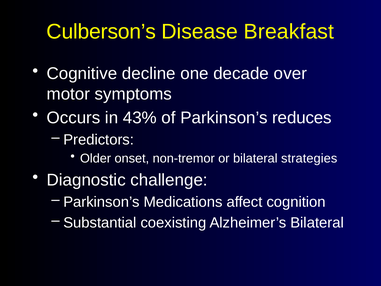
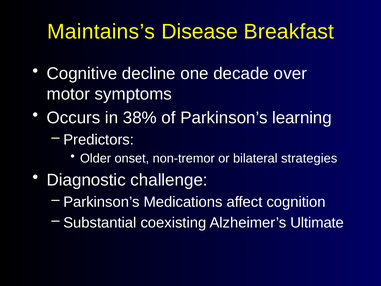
Culberson’s: Culberson’s -> Maintains’s
43%: 43% -> 38%
reduces: reduces -> learning
Alzheimer’s Bilateral: Bilateral -> Ultimate
